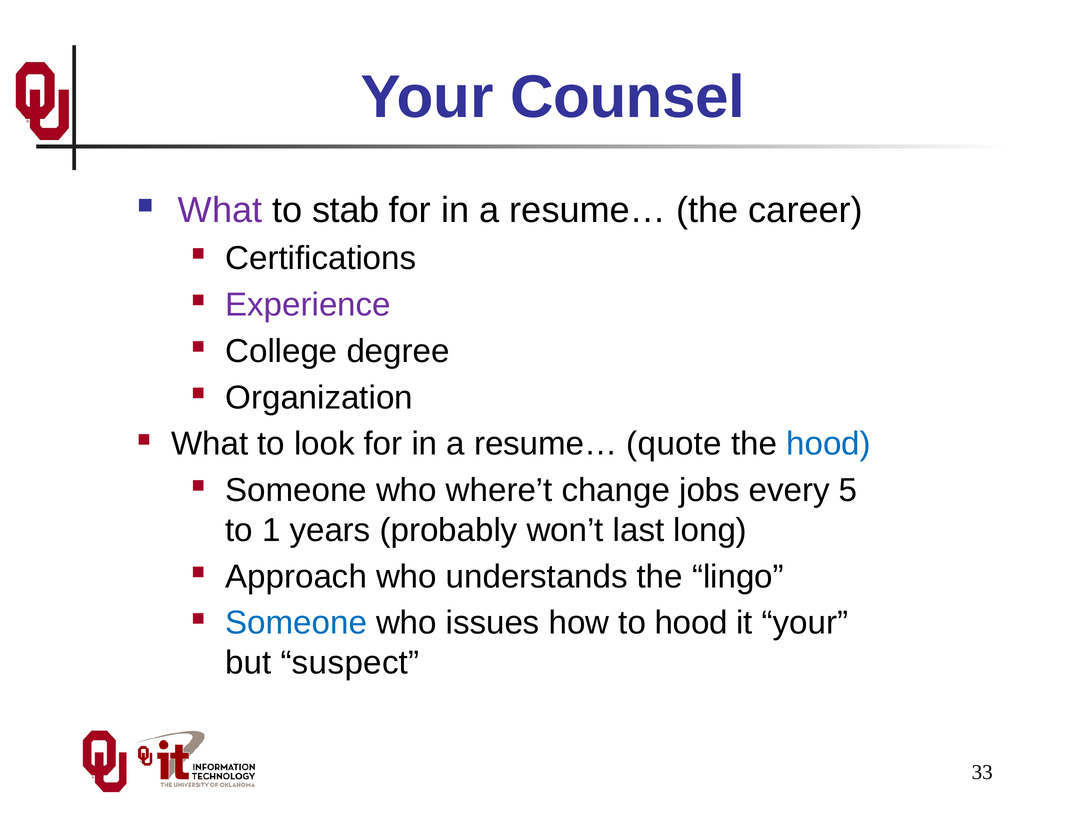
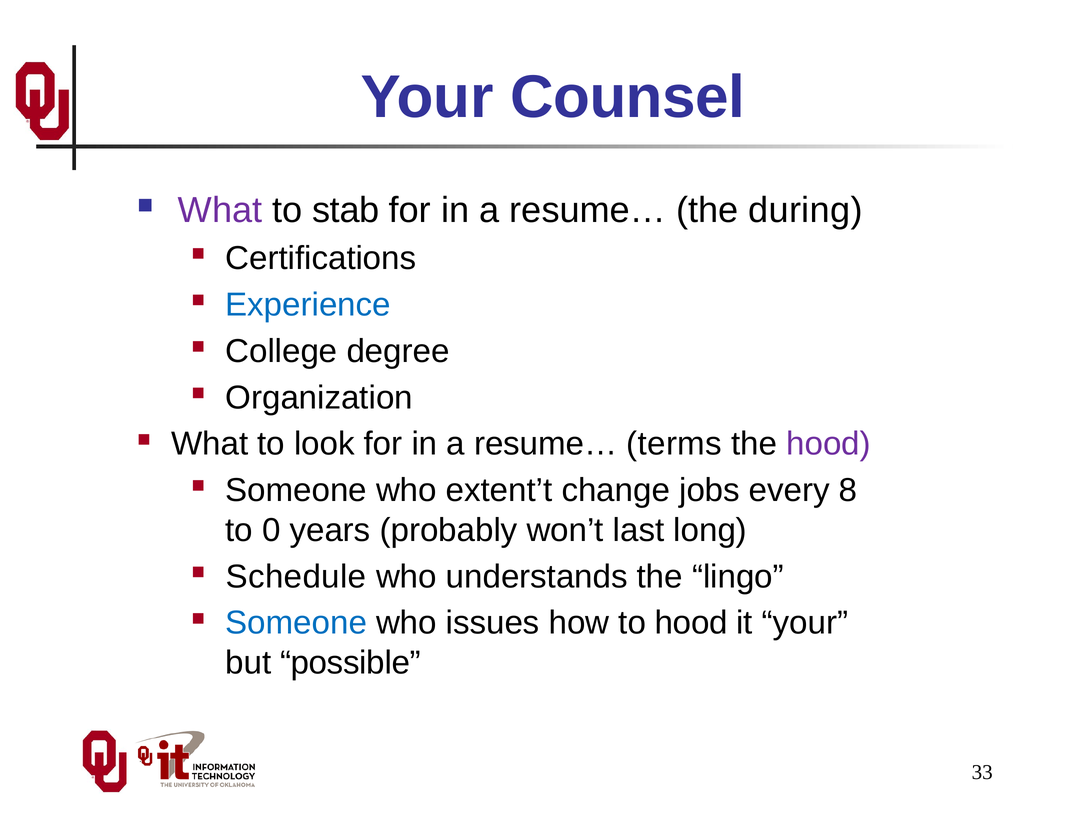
career: career -> during
Experience colour: purple -> blue
quote: quote -> terms
hood at (829, 444) colour: blue -> purple
where’t: where’t -> extent’t
5: 5 -> 8
1: 1 -> 0
Approach: Approach -> Schedule
suspect: suspect -> possible
